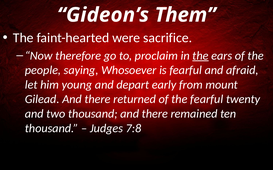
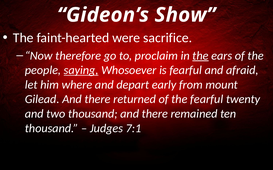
Them: Them -> Show
saying underline: none -> present
young: young -> where
7:8: 7:8 -> 7:1
